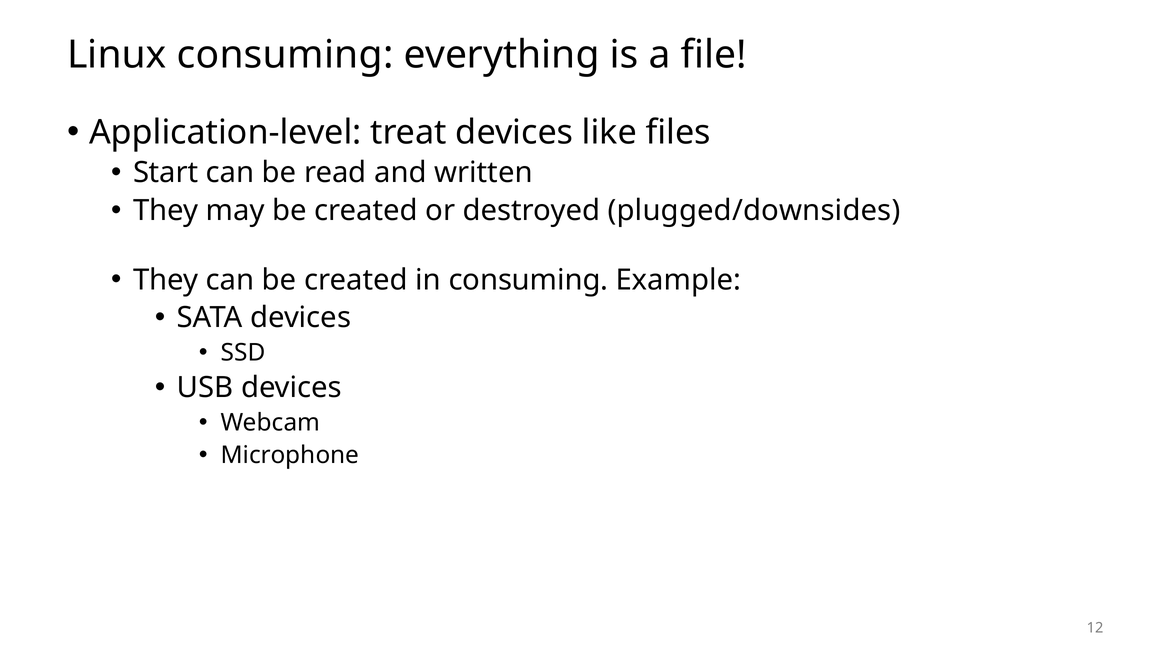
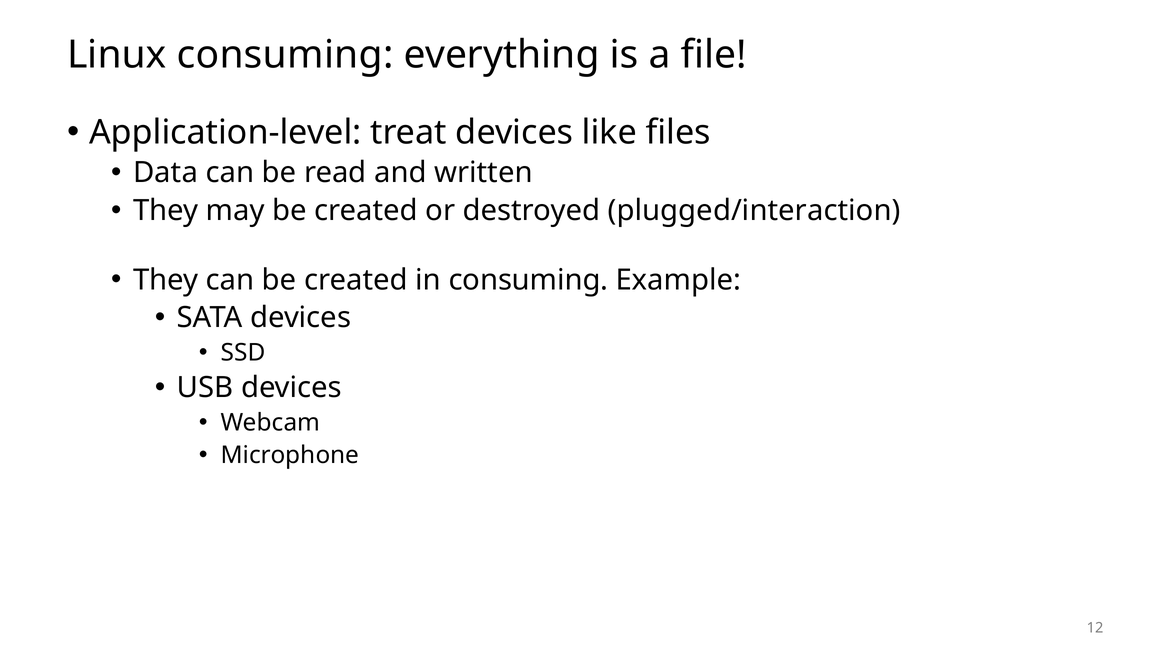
Start: Start -> Data
plugged/downsides: plugged/downsides -> plugged/interaction
